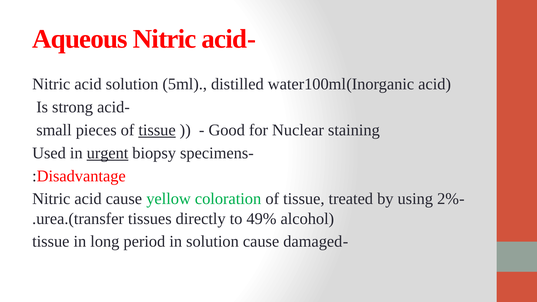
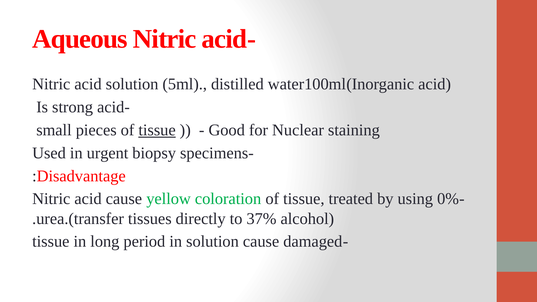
urgent underline: present -> none
2%: 2% -> 0%
49%: 49% -> 37%
